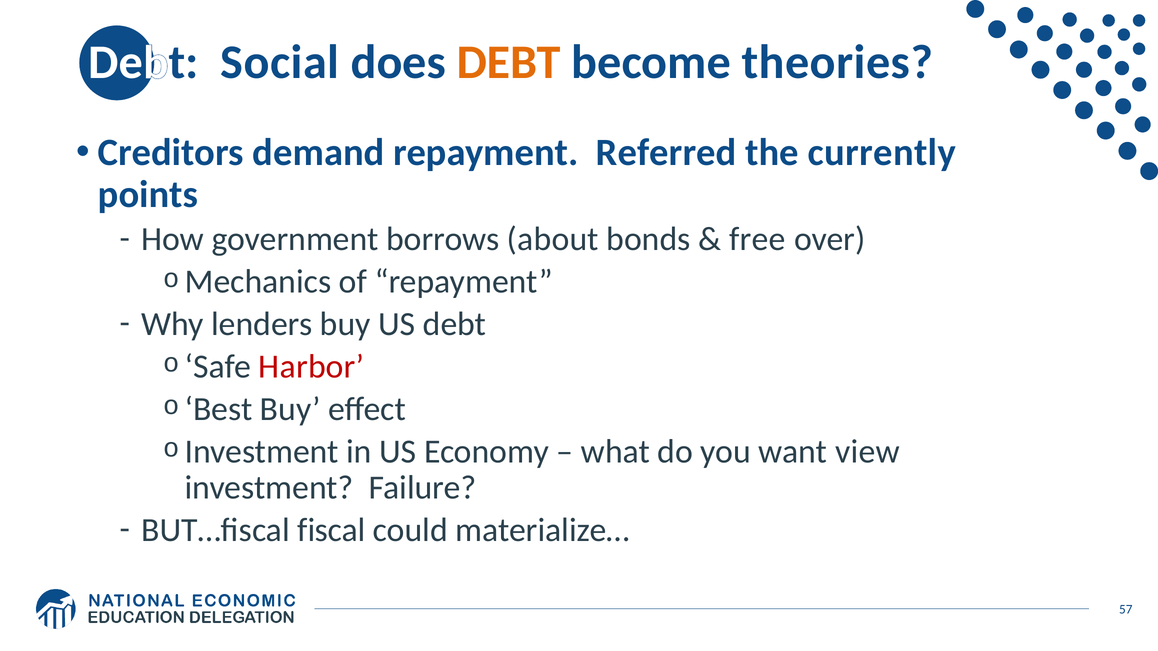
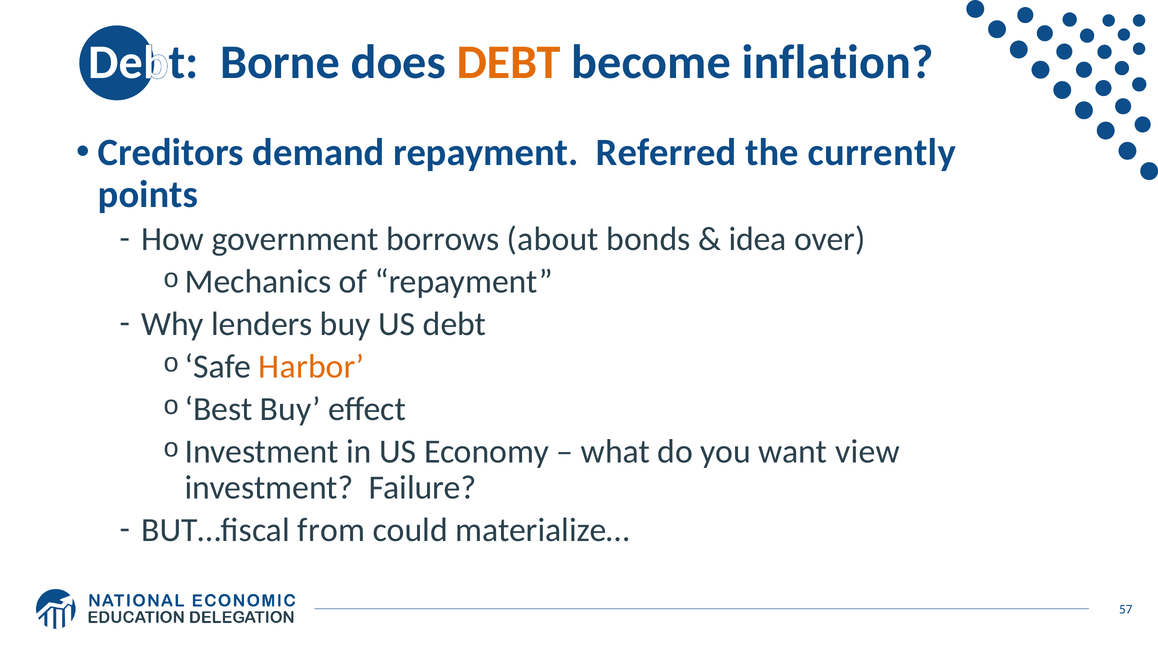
Social: Social -> Borne
theories: theories -> inflation
free: free -> idea
Harbor colour: red -> orange
fiscal: fiscal -> from
